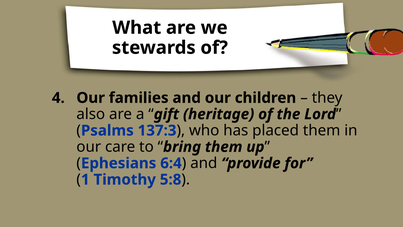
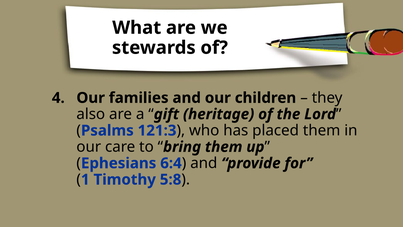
137:3: 137:3 -> 121:3
